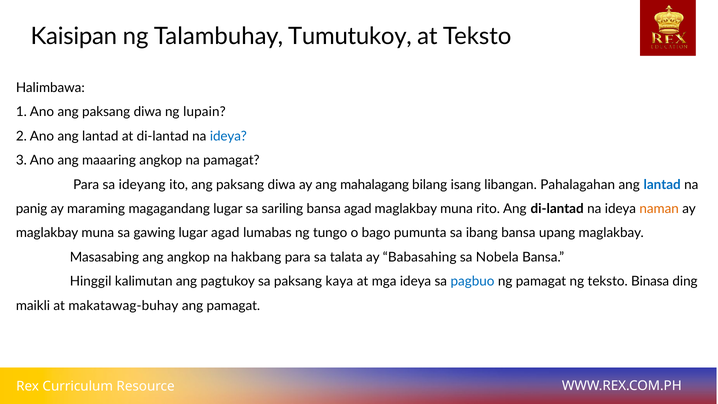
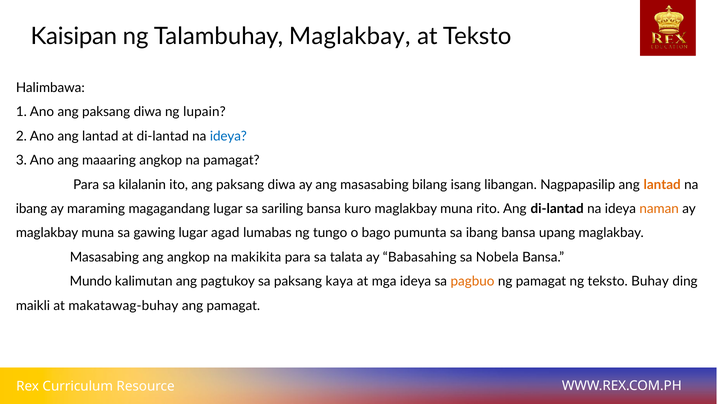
Talambuhay Tumutukoy: Tumutukoy -> Maglakbay
ideyang: ideyang -> kilalanin
ang mahalagang: mahalagang -> masasabing
Pahalagahan: Pahalagahan -> Nagpapasilip
lantad at (662, 184) colour: blue -> orange
panig at (32, 209): panig -> ibang
bansa agad: agad -> kuro
hakbang: hakbang -> makikita
Hinggil: Hinggil -> Mundo
pagbuo colour: blue -> orange
Binasa: Binasa -> Buhay
